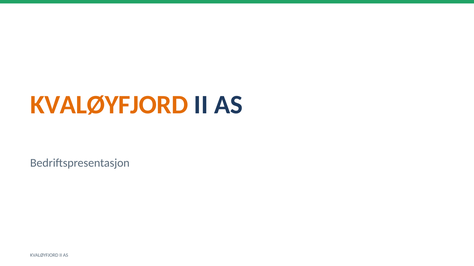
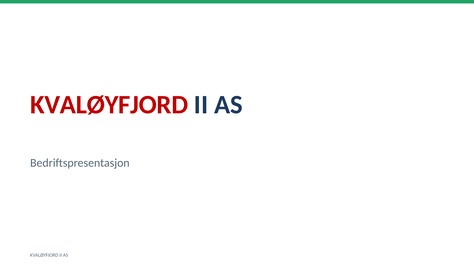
KVALØYFJORD at (109, 105) colour: orange -> red
